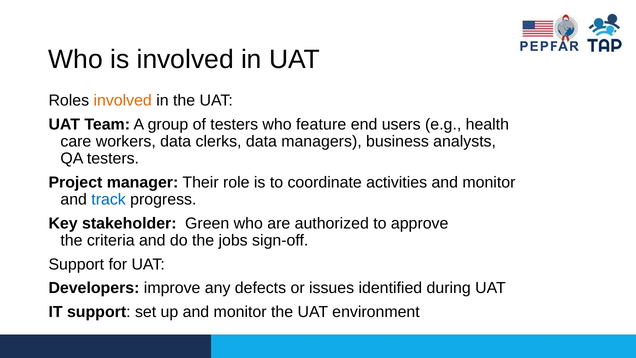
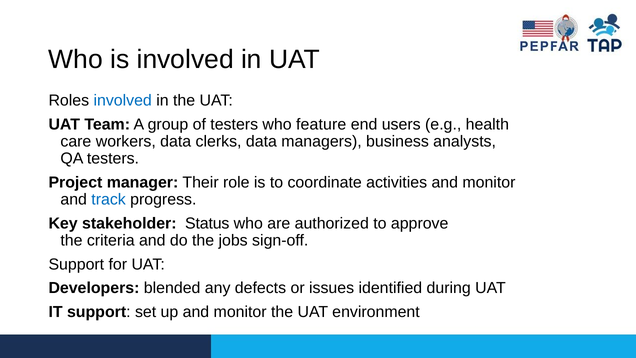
involved at (123, 100) colour: orange -> blue
Green: Green -> Status
improve: improve -> blended
